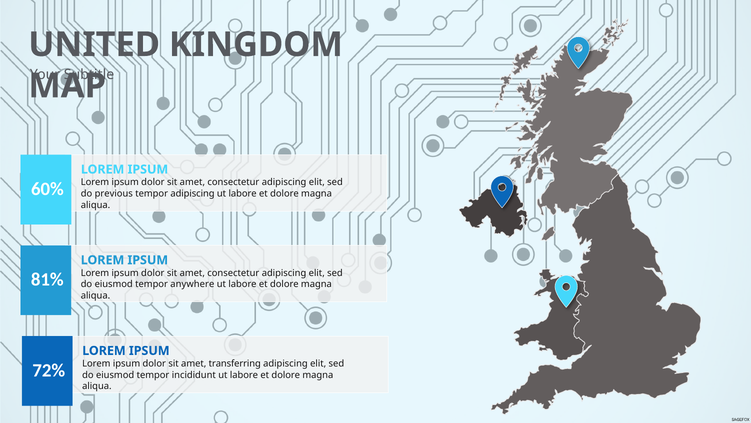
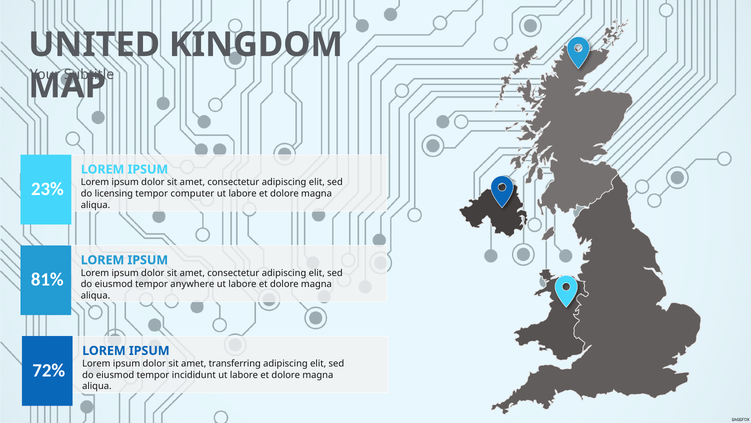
60%: 60% -> 23%
previous: previous -> licensing
tempor adipiscing: adipiscing -> computer
